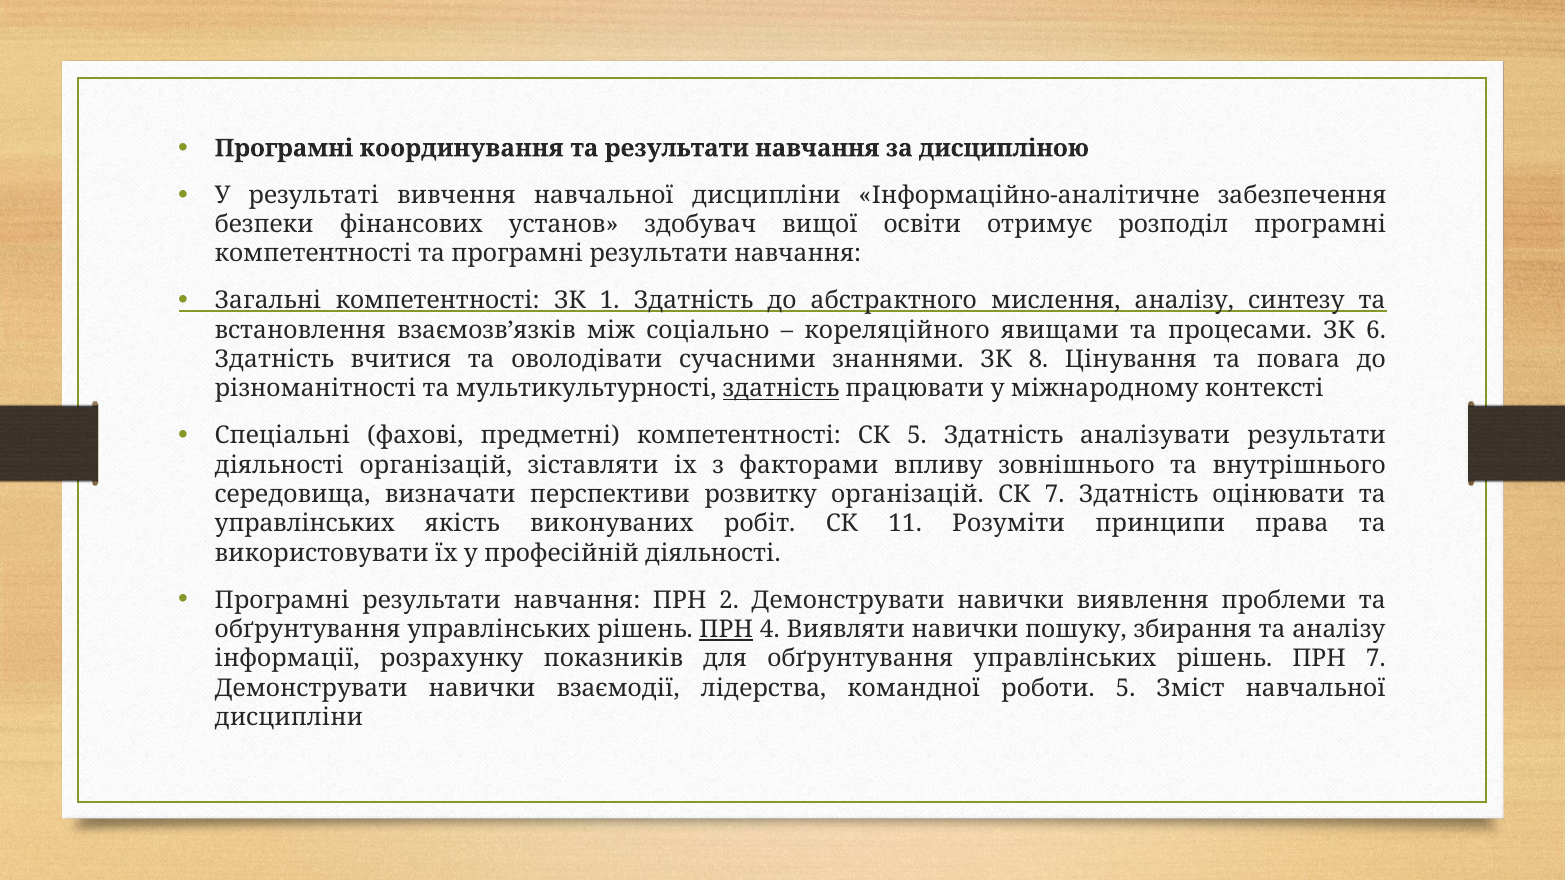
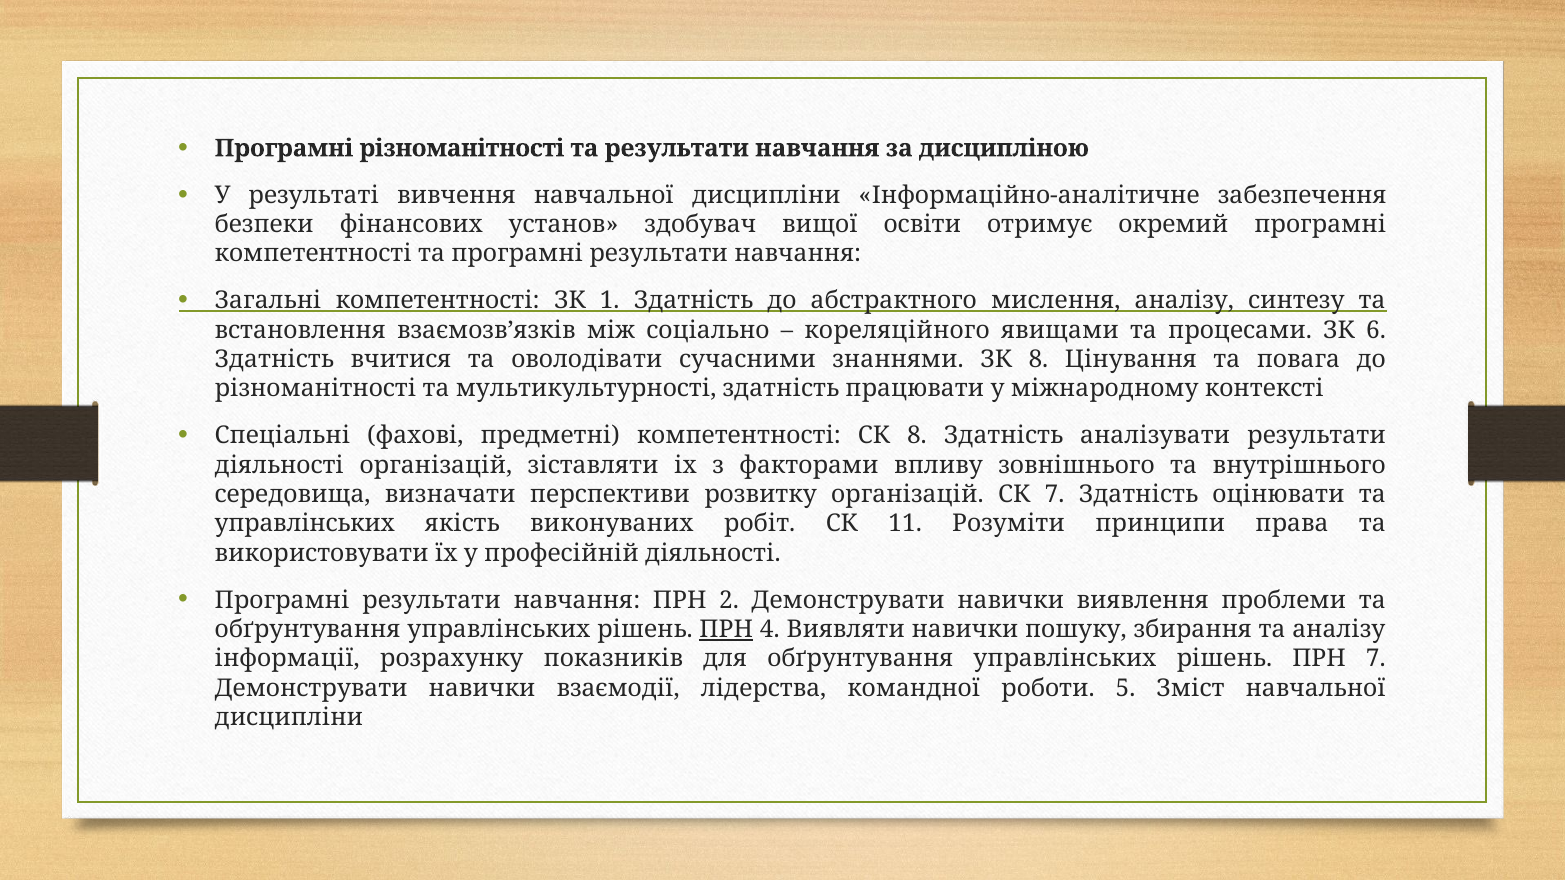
Програмні координування: координування -> різноманітності
розподіл: розподіл -> окремий
здатність at (781, 389) underline: present -> none
СК 5: 5 -> 8
